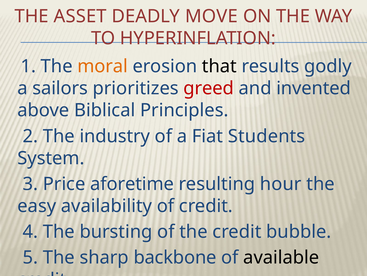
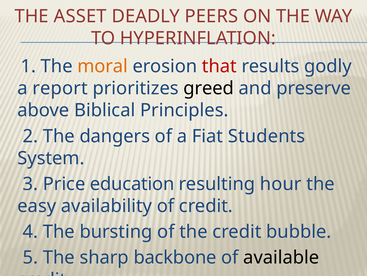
MOVE: MOVE -> PEERS
that colour: black -> red
sailors: sailors -> report
greed colour: red -> black
invented: invented -> preserve
industry: industry -> dangers
aforetime: aforetime -> education
